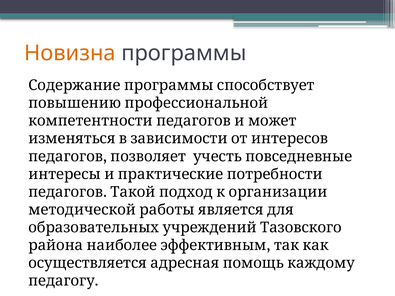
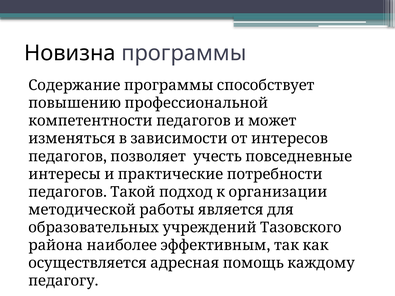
Новизна colour: orange -> black
